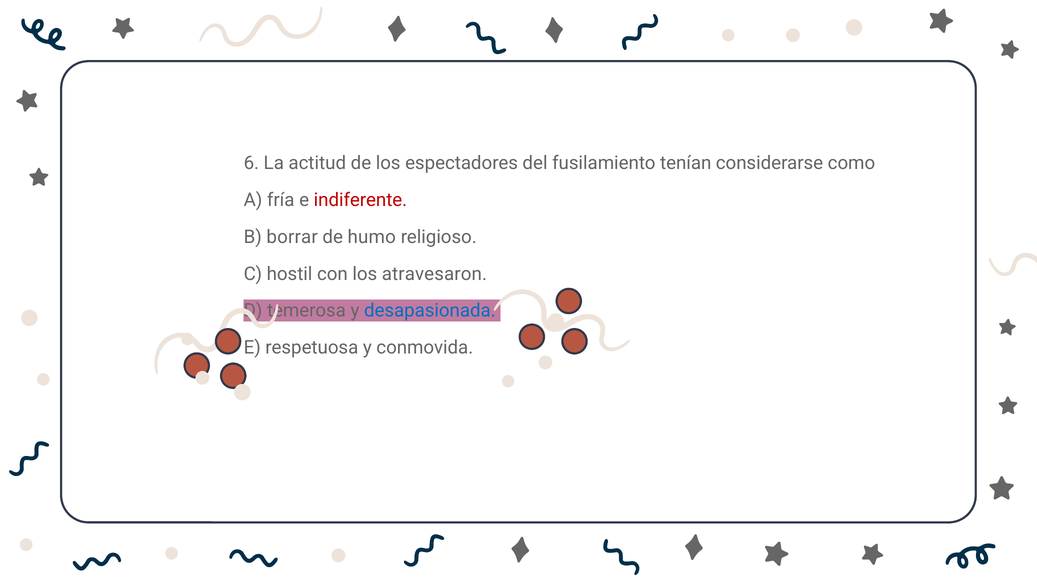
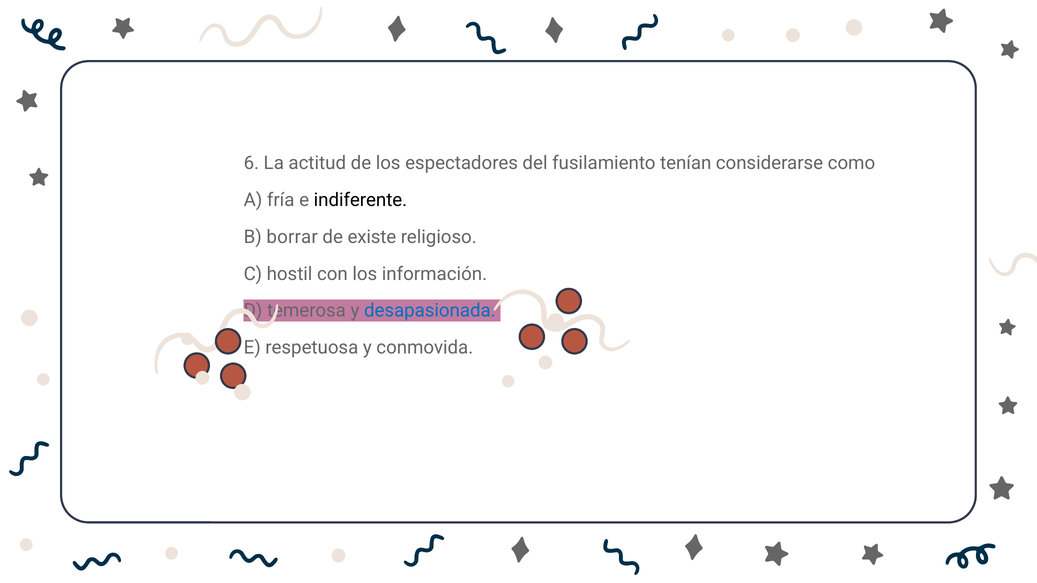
indiferente colour: red -> black
humo: humo -> existe
atravesaron: atravesaron -> información
